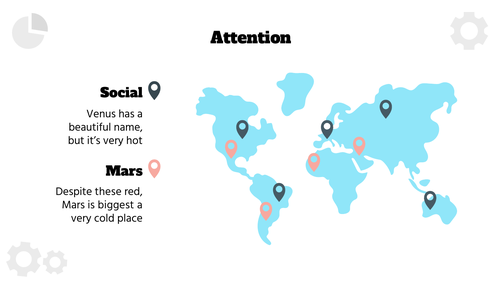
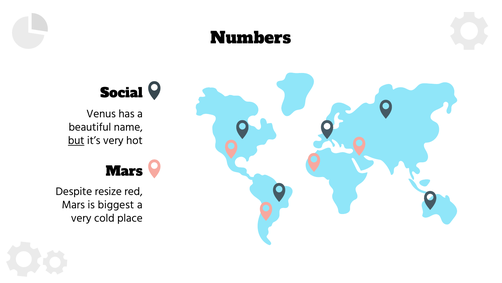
Attention: Attention -> Numbers
but underline: none -> present
these: these -> resize
